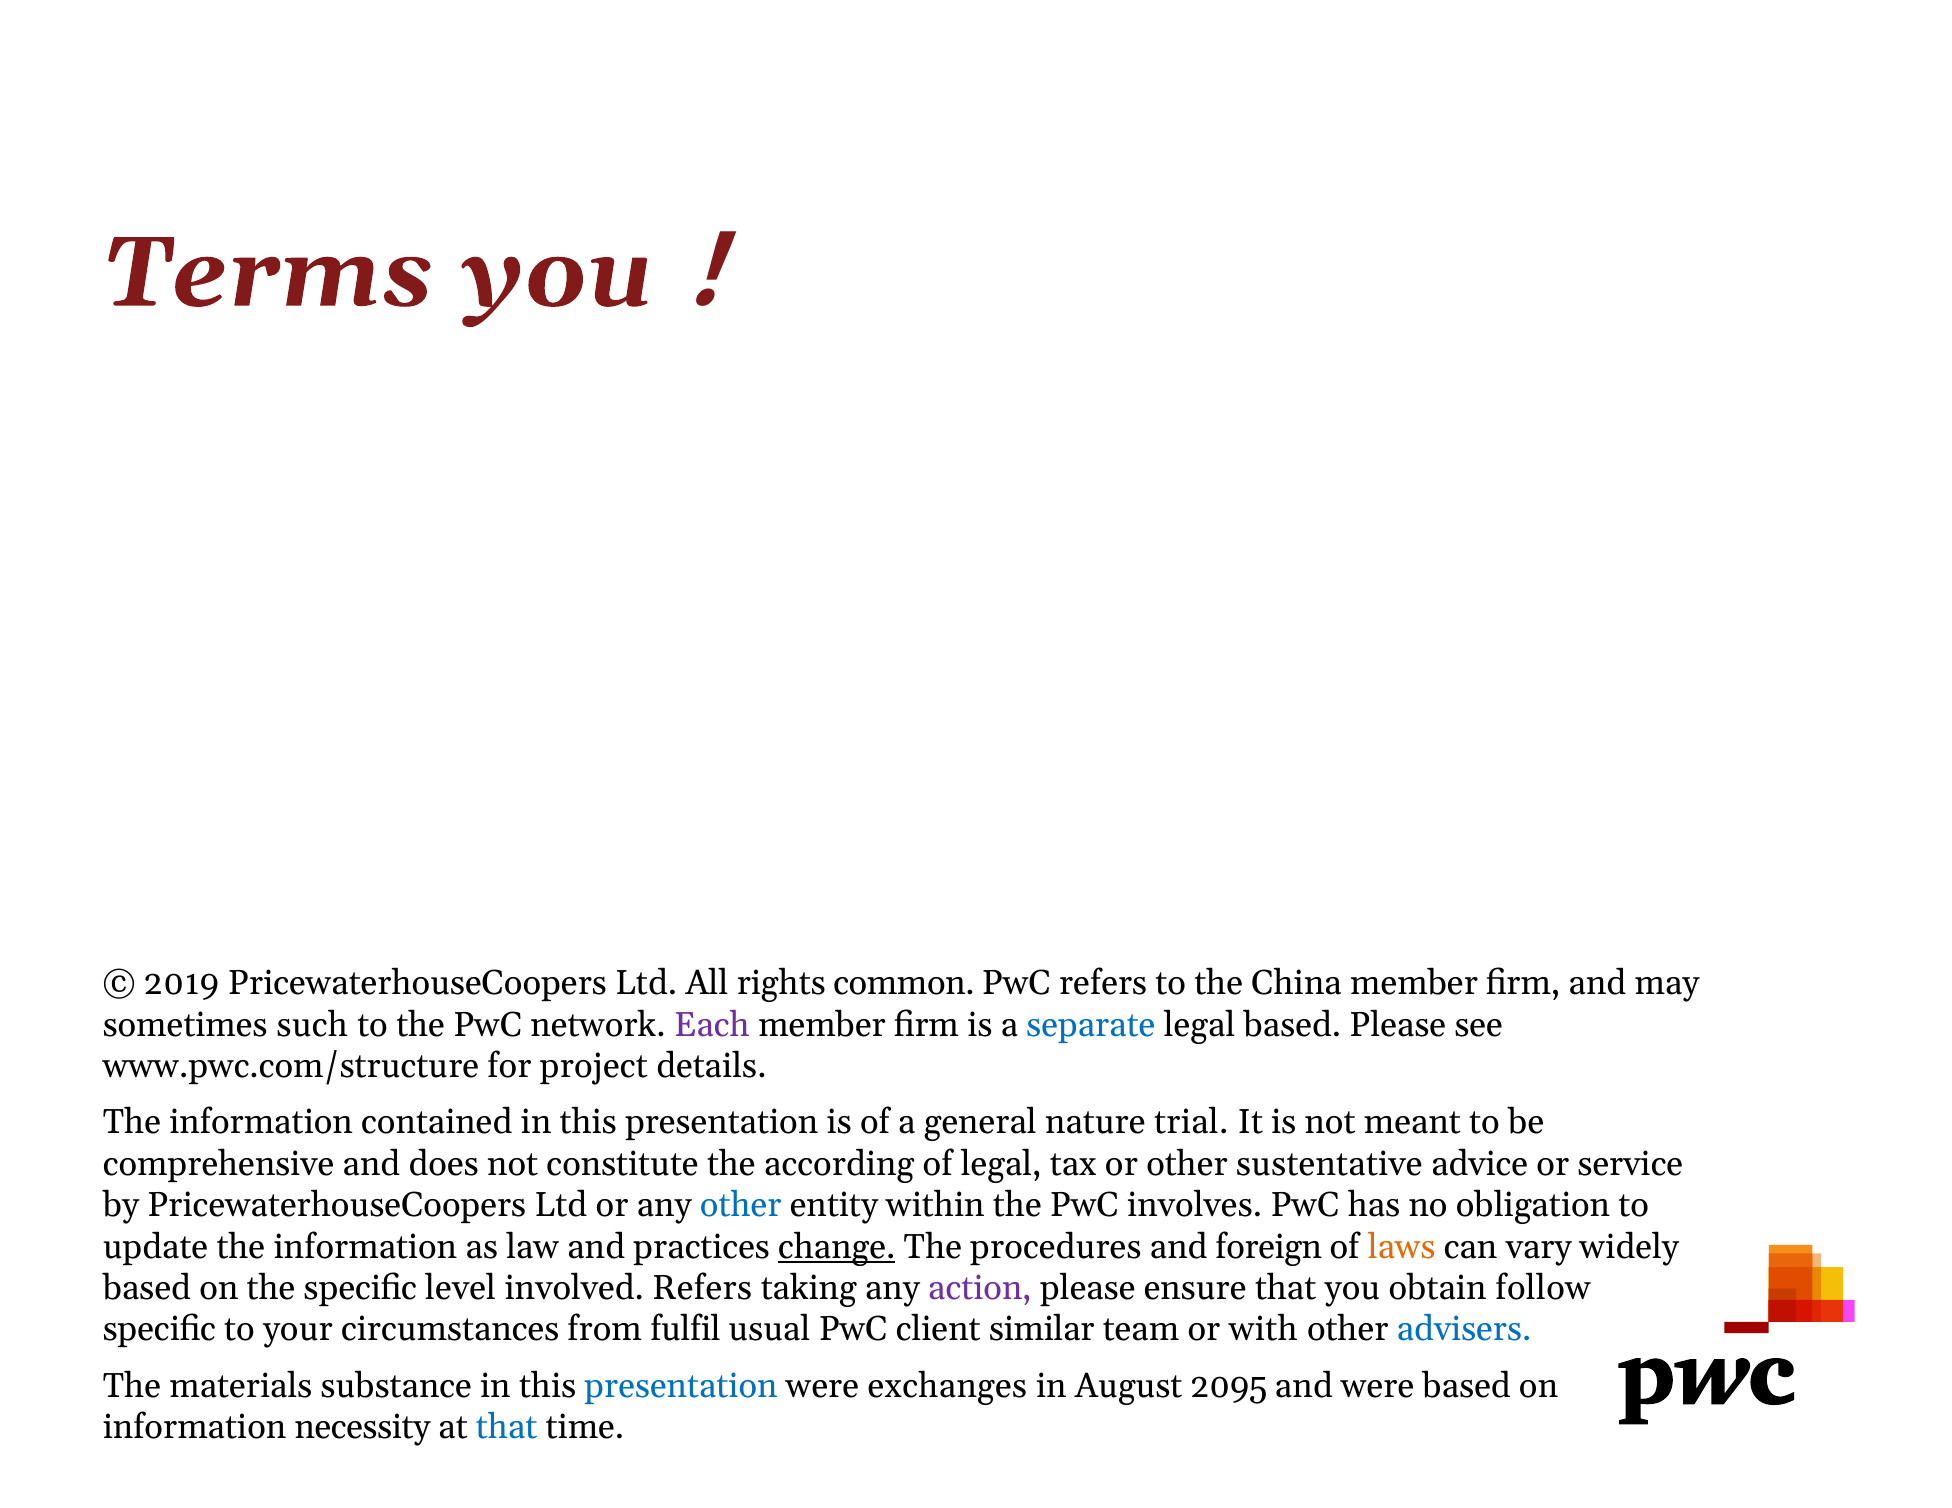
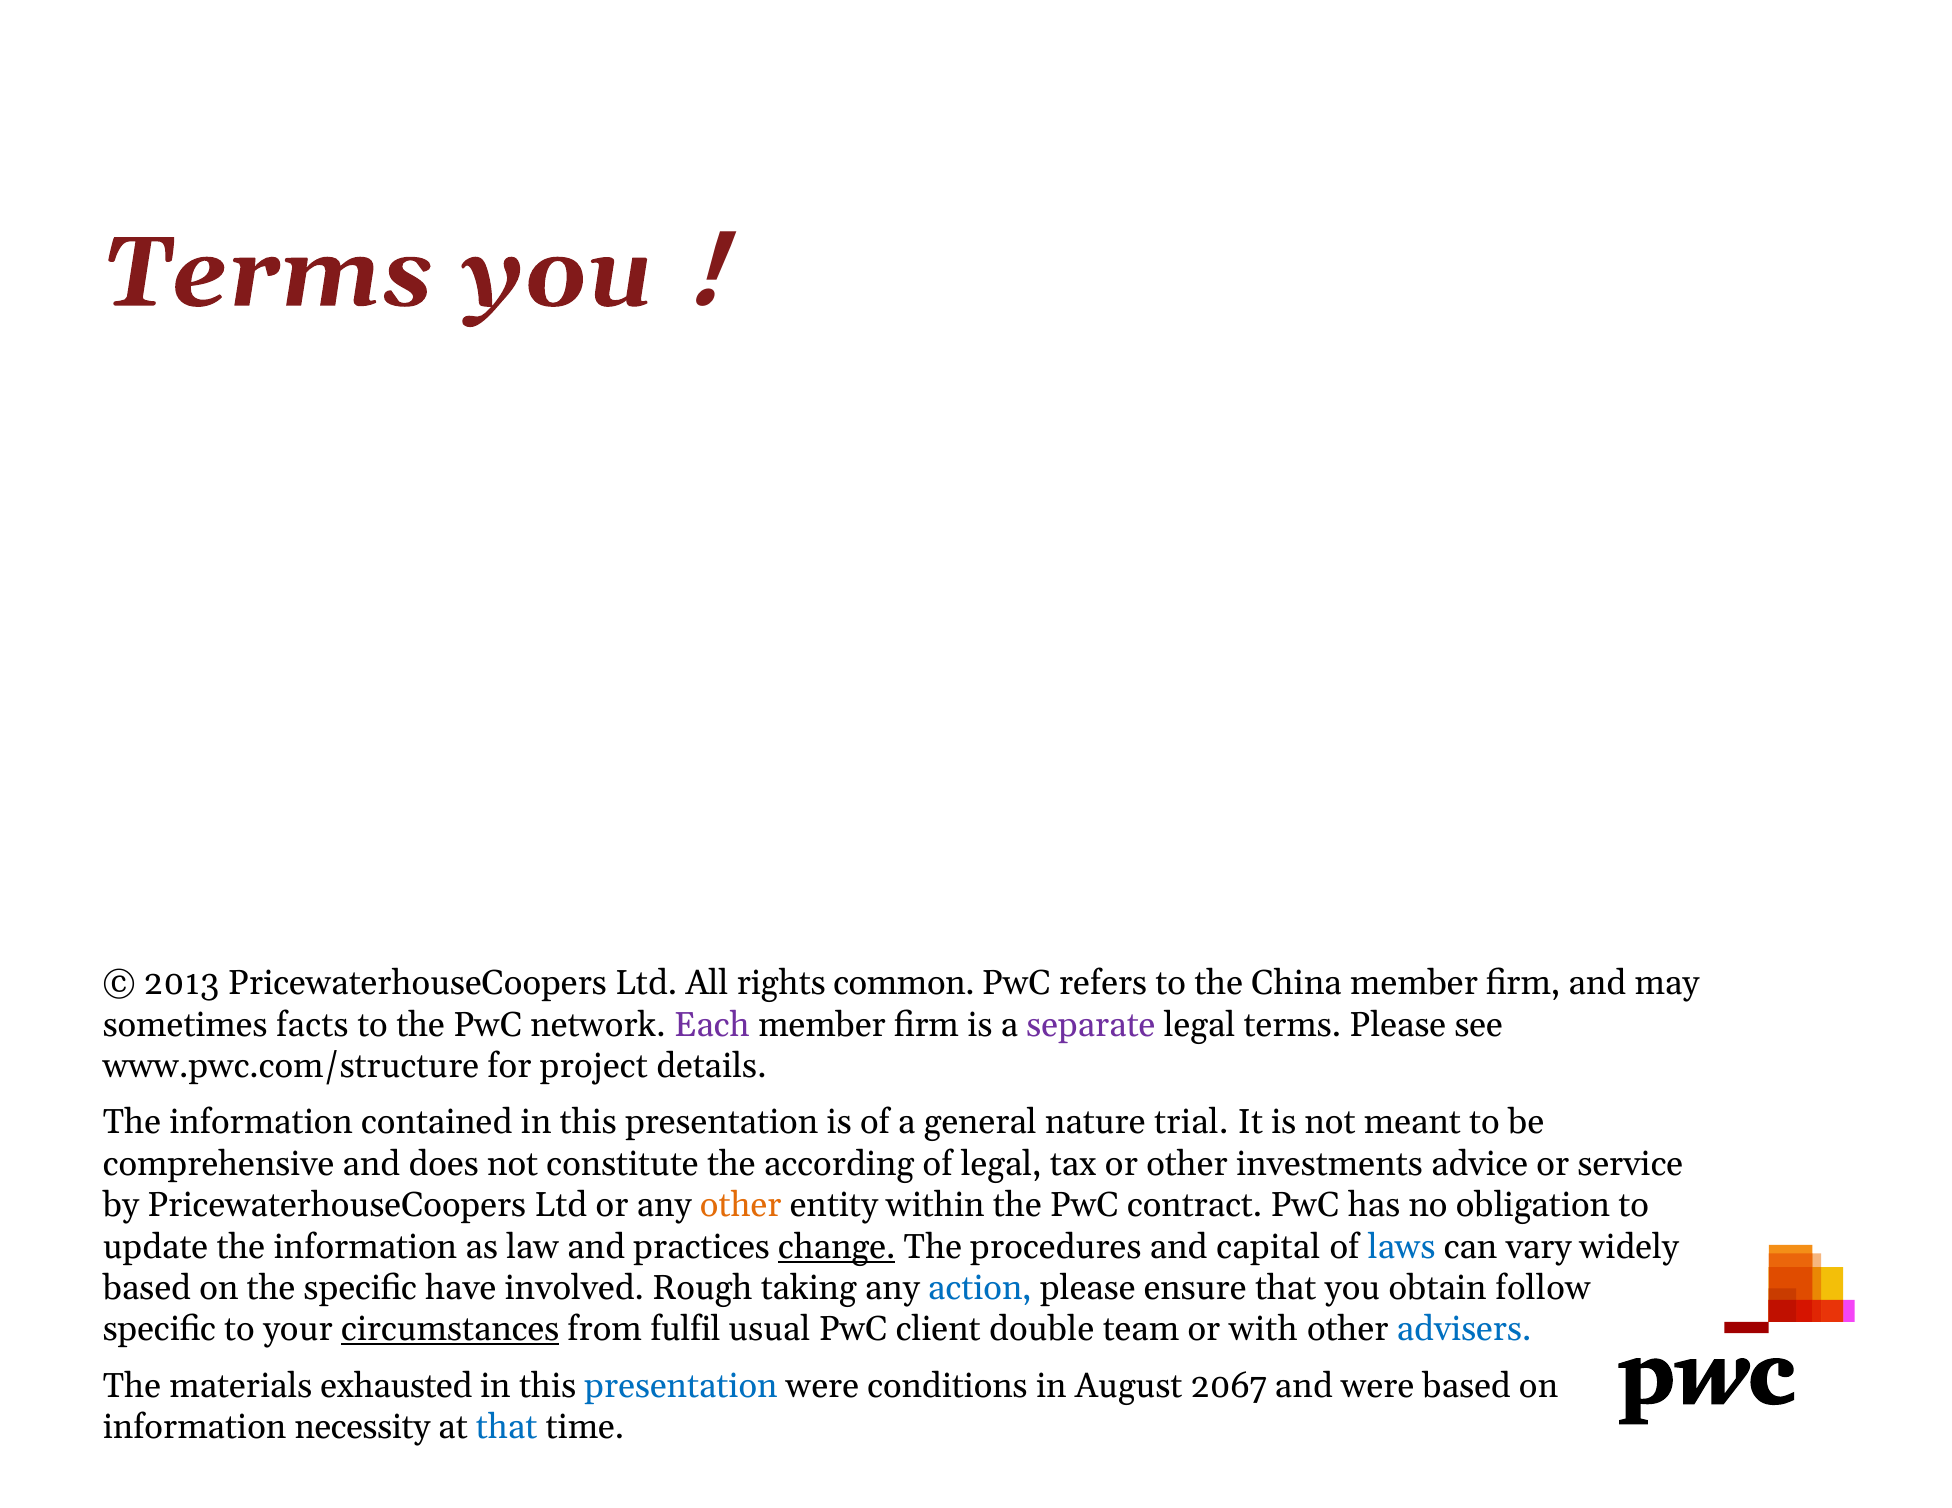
2019: 2019 -> 2013
such: such -> facts
separate colour: blue -> purple
legal based: based -> terms
sustentative: sustentative -> investments
other at (741, 1206) colour: blue -> orange
involves: involves -> contract
foreign: foreign -> capital
laws colour: orange -> blue
level: level -> have
involved Refers: Refers -> Rough
action colour: purple -> blue
circumstances underline: none -> present
similar: similar -> double
substance: substance -> exhausted
exchanges: exchanges -> conditions
2095: 2095 -> 2067
